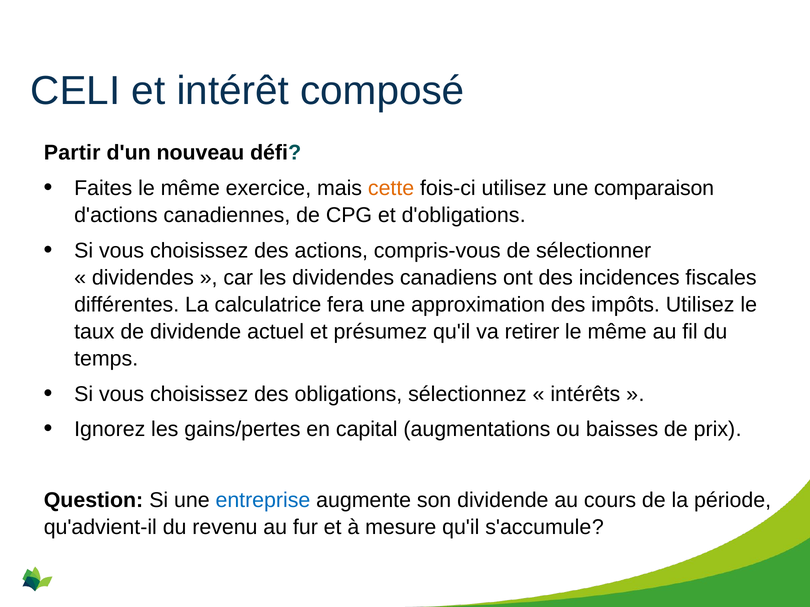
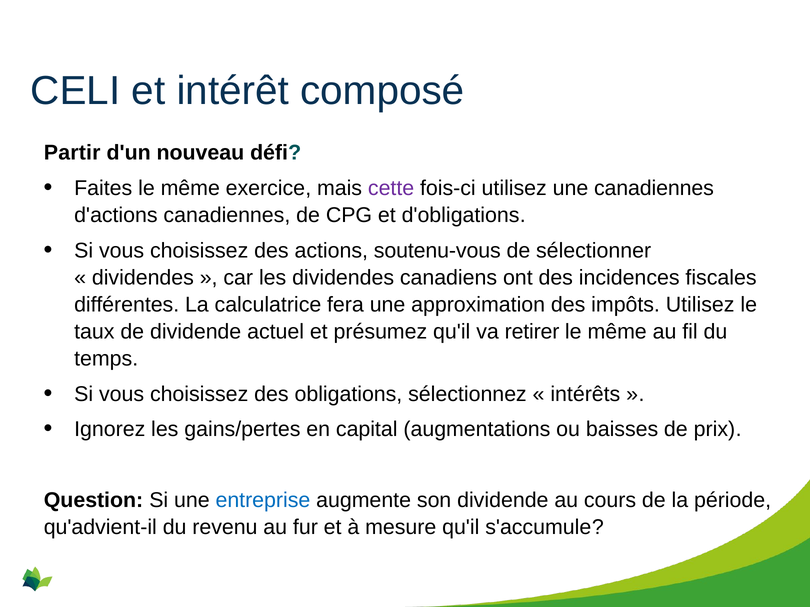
cette colour: orange -> purple
une comparaison: comparaison -> canadiennes
compris-vous: compris-vous -> soutenu-vous
